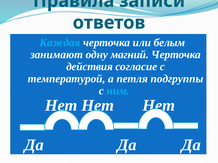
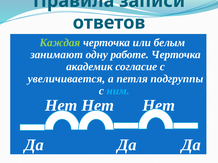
Каждая colour: light blue -> light green
магний: магний -> работе
действия: действия -> академик
температурой: температурой -> увеличивается
